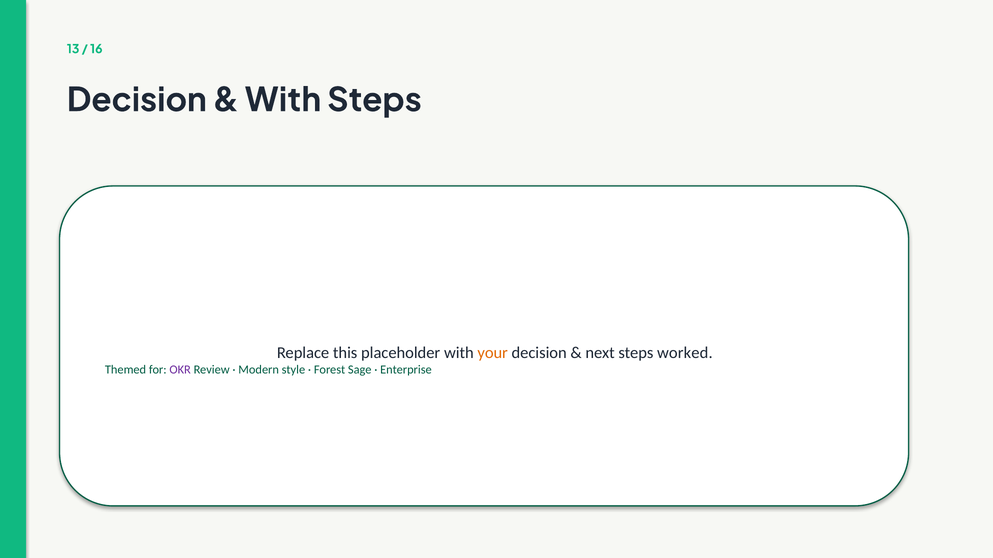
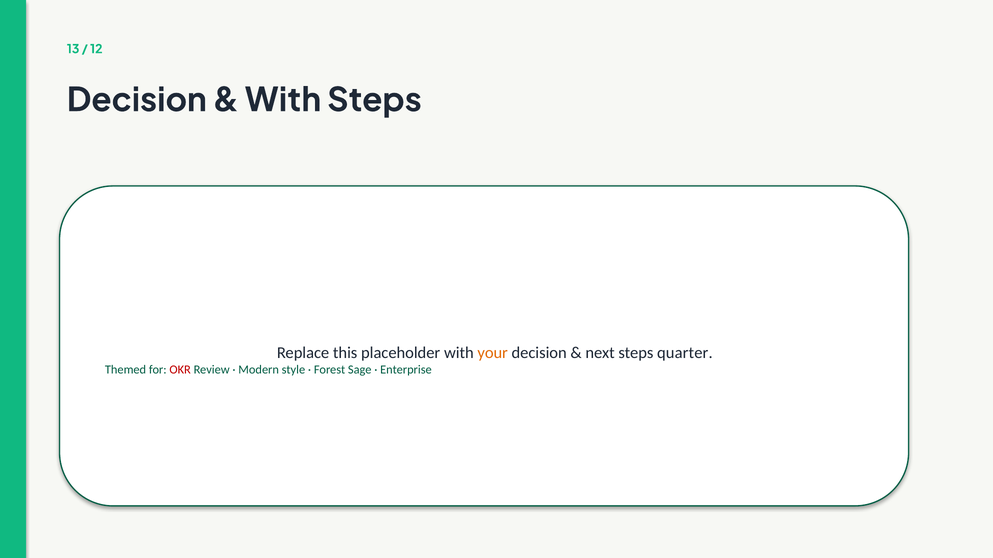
16: 16 -> 12
worked: worked -> quarter
OKR colour: purple -> red
